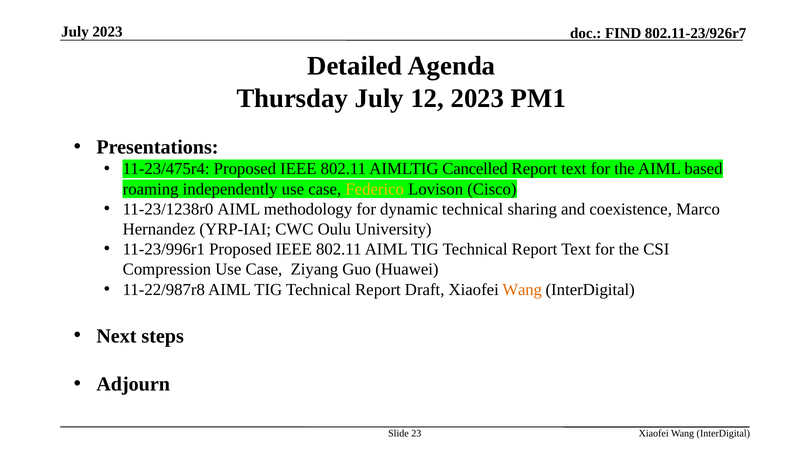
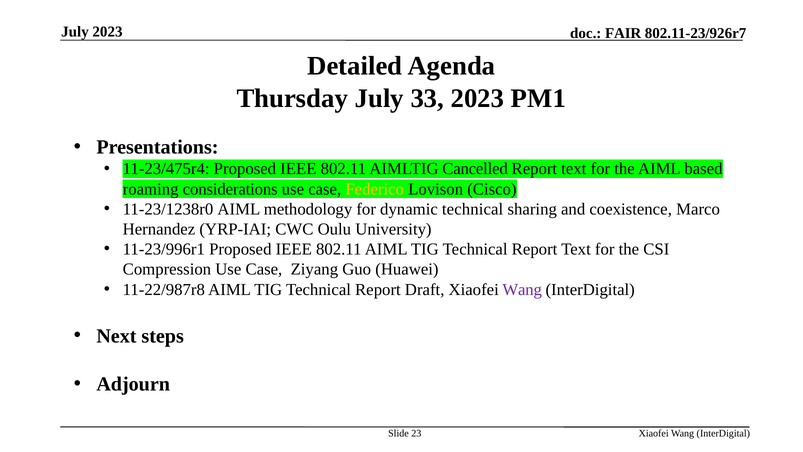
FIND: FIND -> FAIR
12: 12 -> 33
independently: independently -> considerations
Wang at (522, 289) colour: orange -> purple
